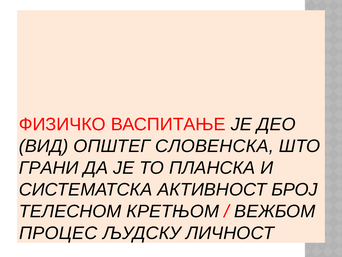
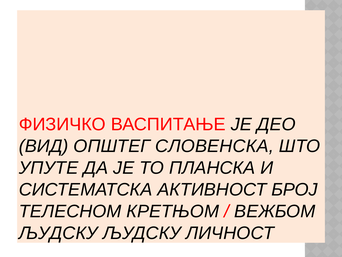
ГРАНИ: ГРАНИ -> УПУТЕ
ПРОЦЕС at (58, 233): ПРОЦЕС -> ЉУДСКУ
